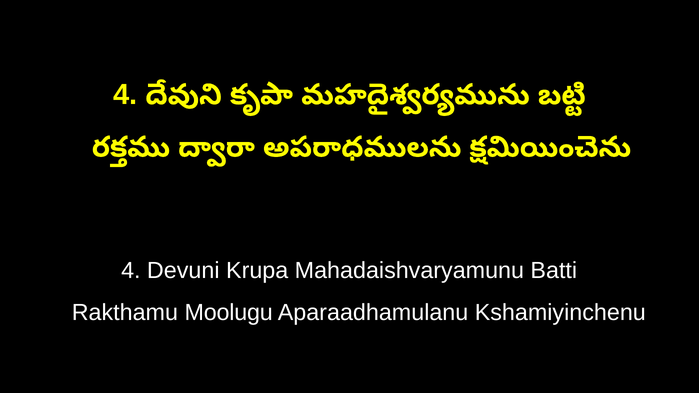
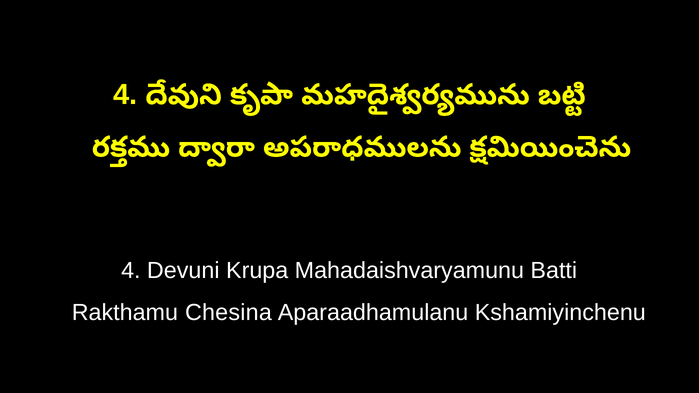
Moolugu: Moolugu -> Chesina
